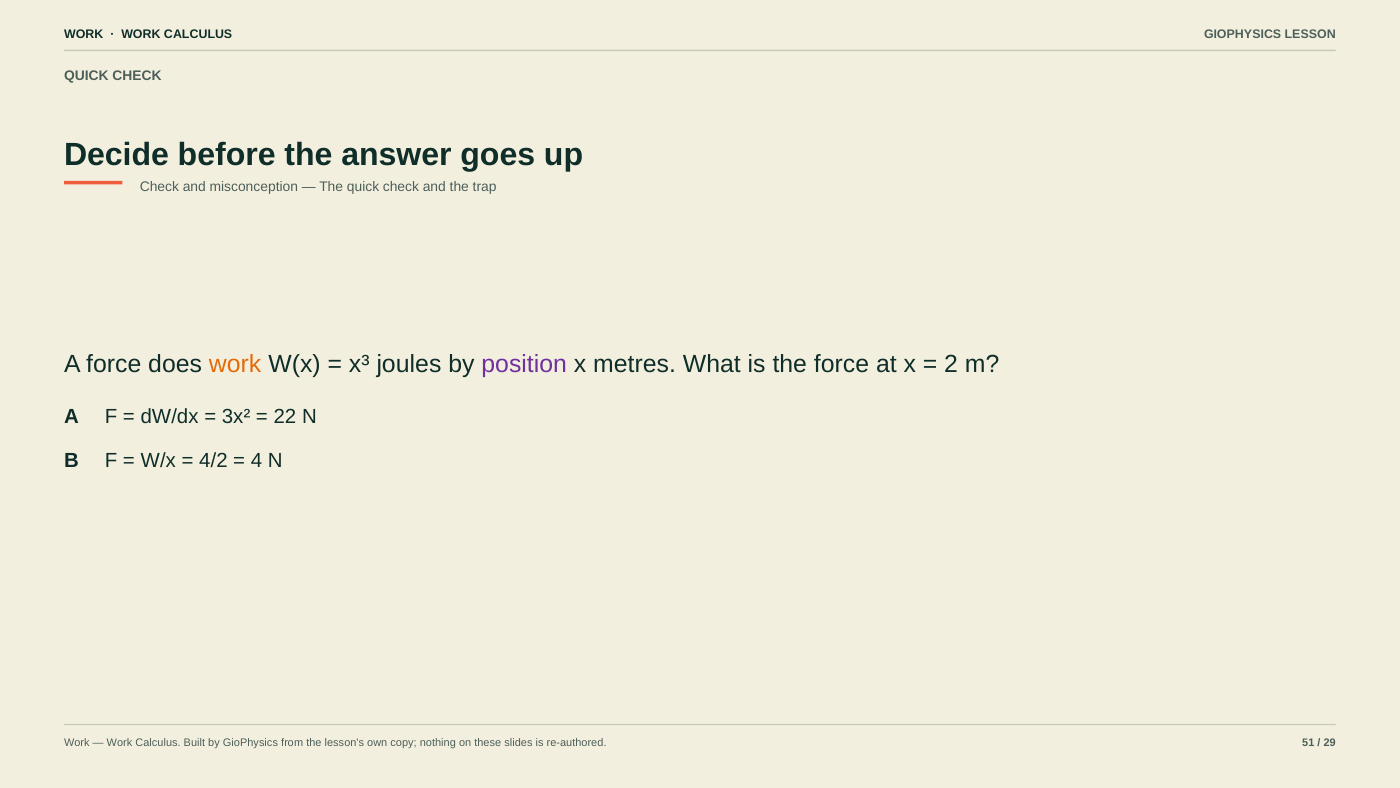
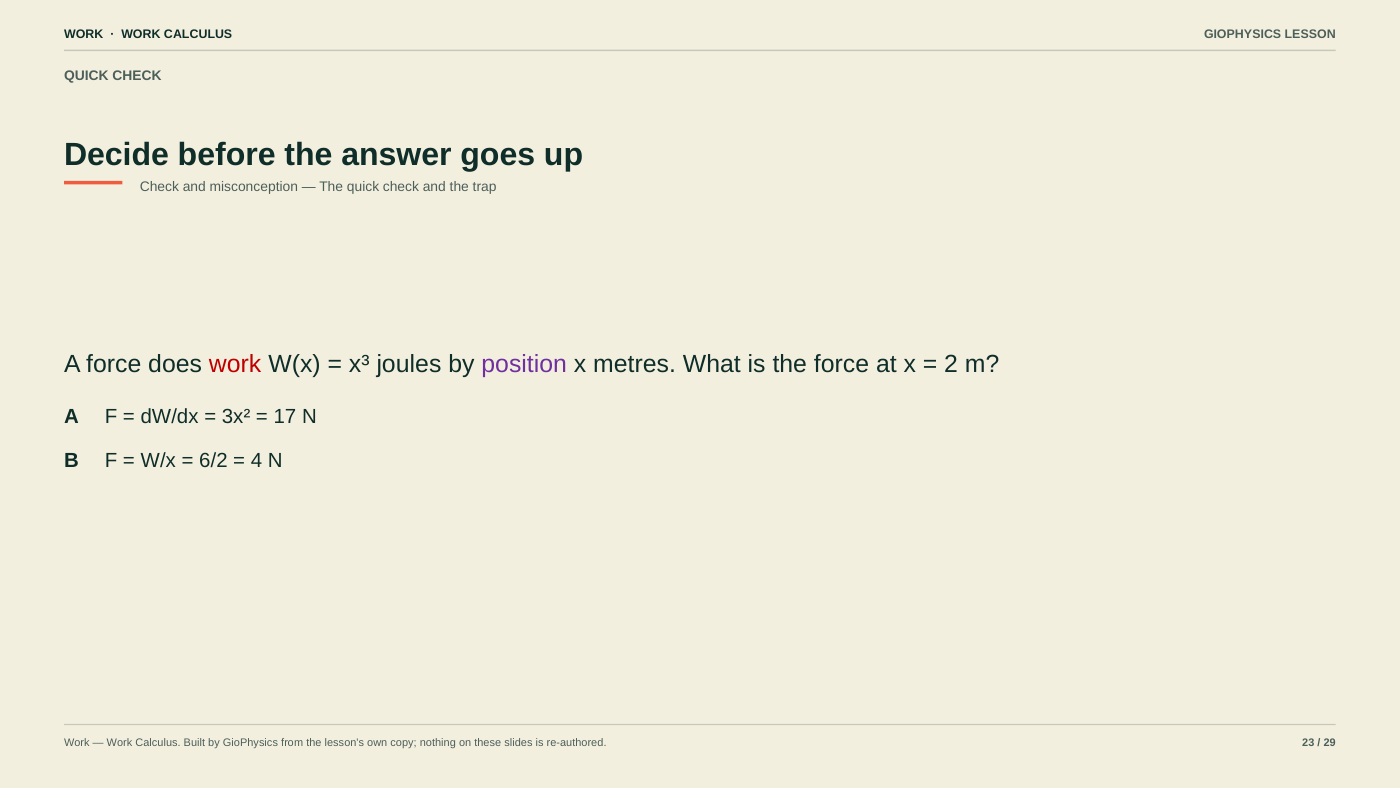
work at (235, 364) colour: orange -> red
22: 22 -> 17
4/2: 4/2 -> 6/2
51: 51 -> 23
